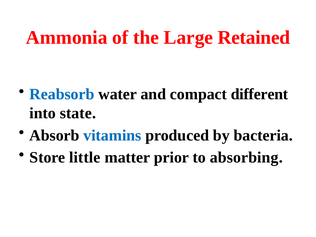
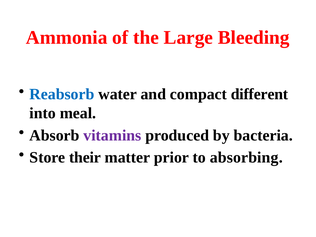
Retained: Retained -> Bleeding
state: state -> meal
vitamins colour: blue -> purple
little: little -> their
